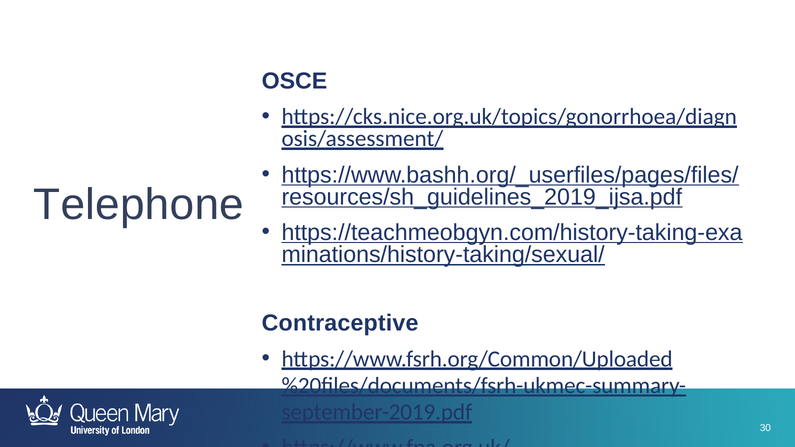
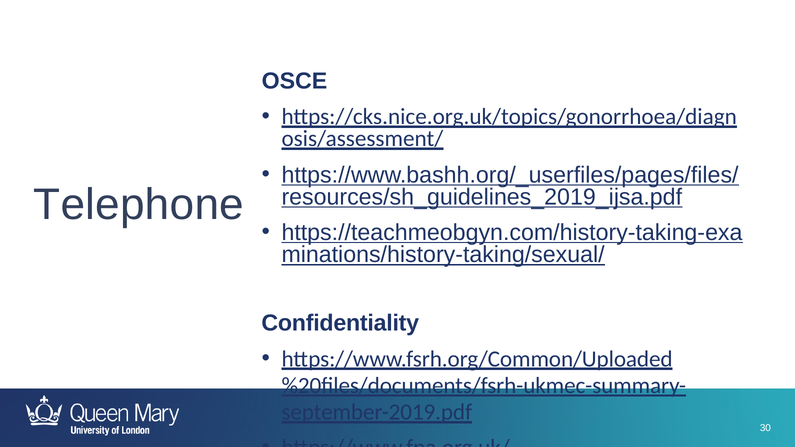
Contraceptive: Contraceptive -> Confidentiality
